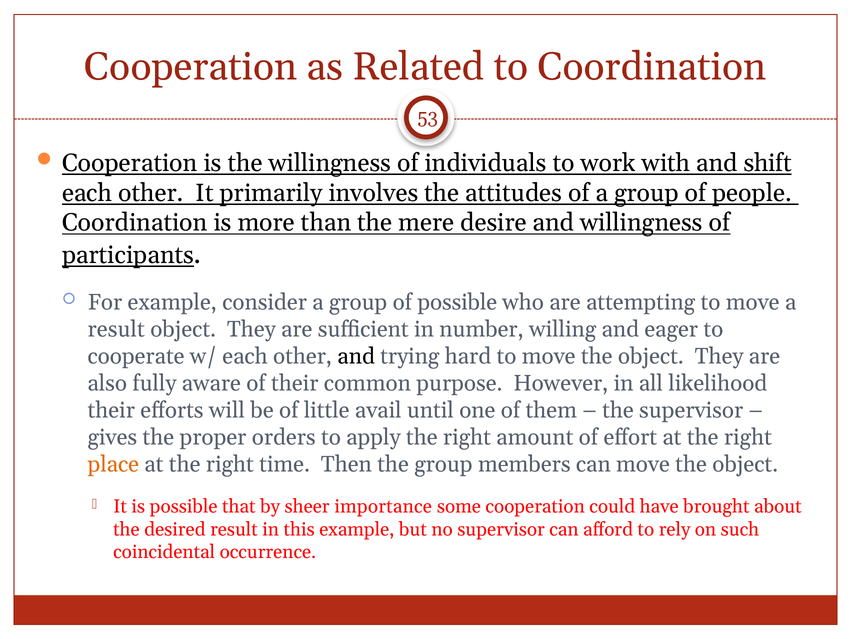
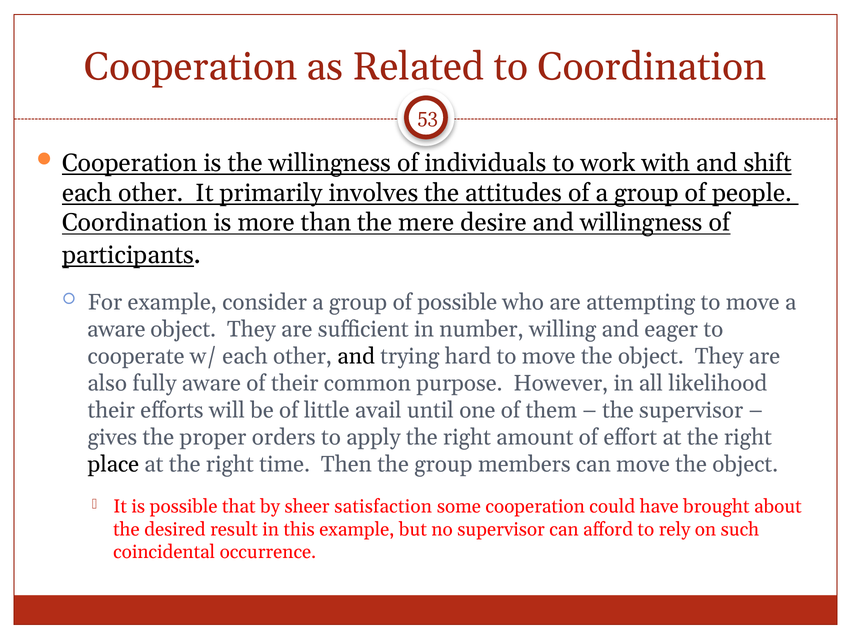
result at (116, 329): result -> aware
place colour: orange -> black
importance: importance -> satisfaction
